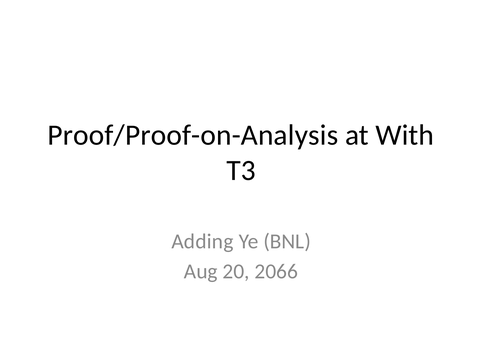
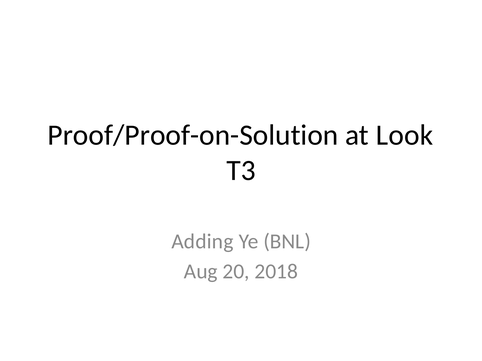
Proof/Proof-on-Analysis: Proof/Proof-on-Analysis -> Proof/Proof-on-Solution
With: With -> Look
2066: 2066 -> 2018
